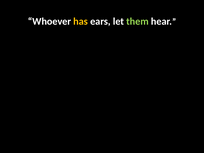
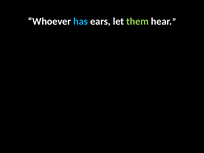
has colour: yellow -> light blue
